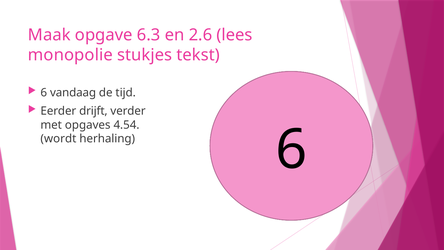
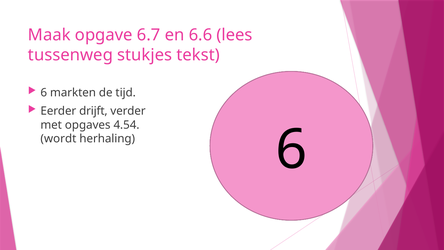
6.3: 6.3 -> 6.7
2.6: 2.6 -> 6.6
monopolie: monopolie -> tussenweg
vandaag: vandaag -> markten
